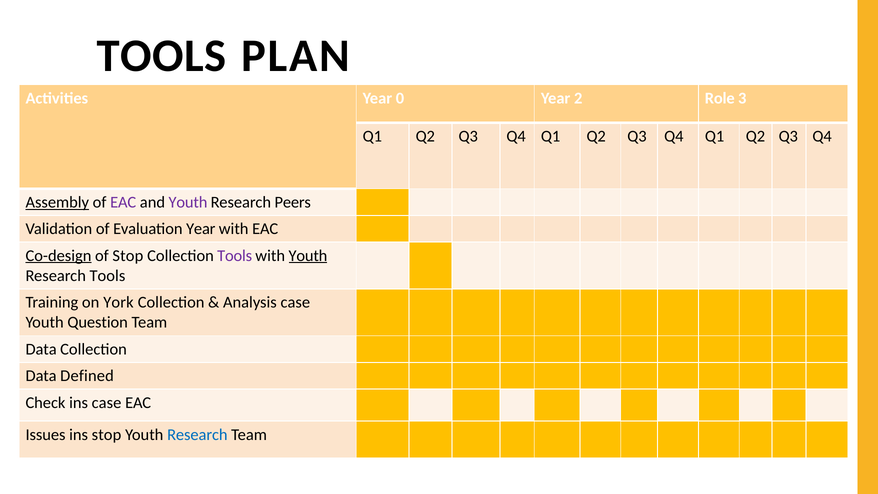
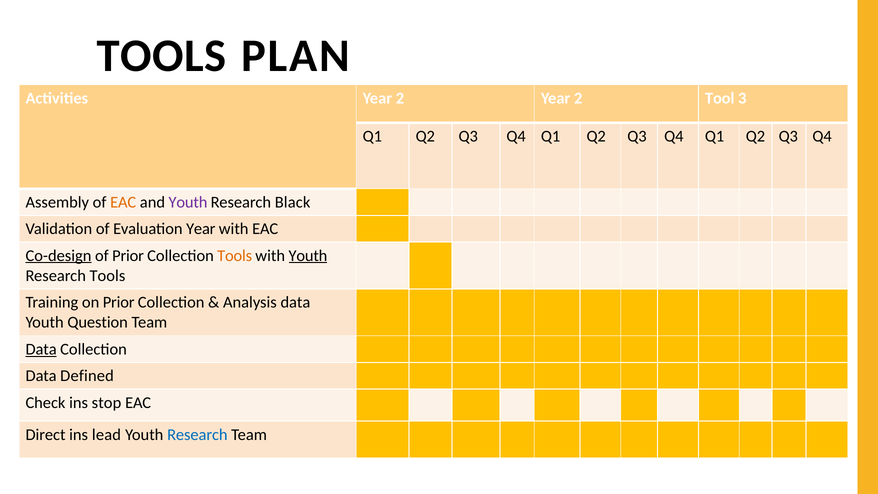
Activities Year 0: 0 -> 2
Role: Role -> Tool
Assembly underline: present -> none
EAC at (123, 202) colour: purple -> orange
Peers: Peers -> Black
of Stop: Stop -> Prior
Tools at (235, 256) colour: purple -> orange
on York: York -> Prior
Analysis case: case -> data
Data at (41, 349) underline: none -> present
ins case: case -> stop
Issues: Issues -> Direct
ins stop: stop -> lead
